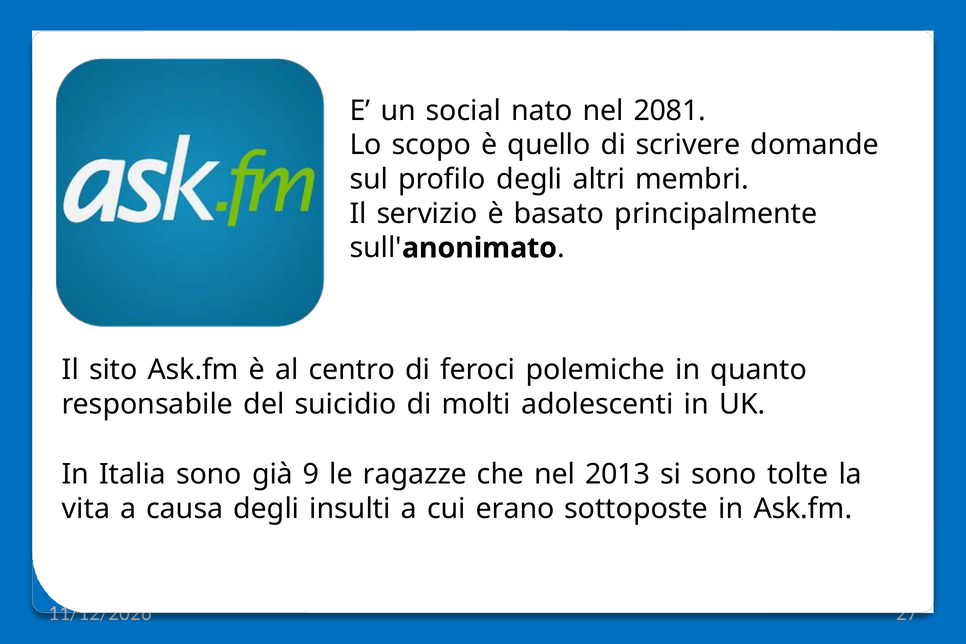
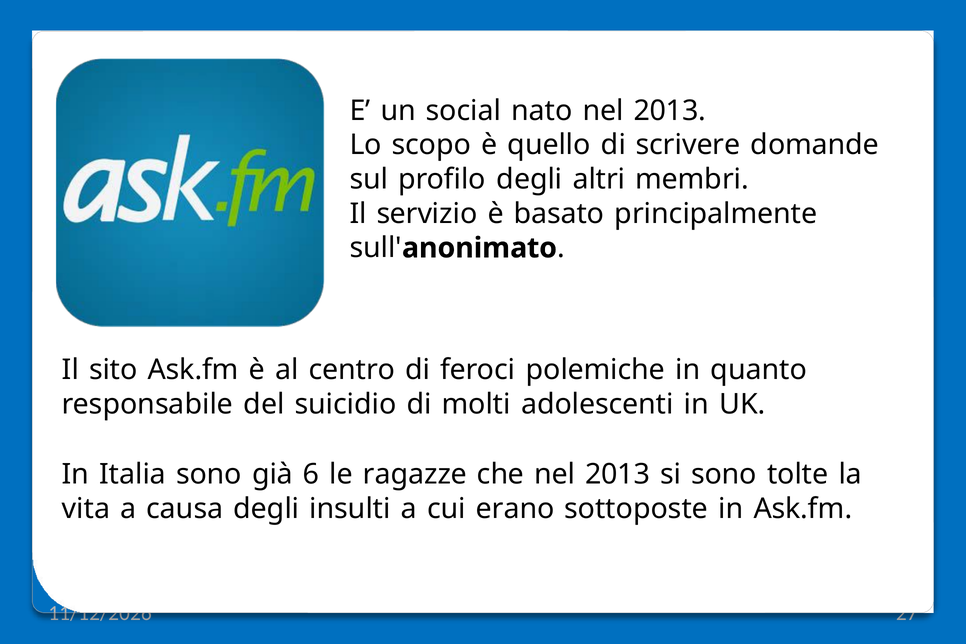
nato nel 2081: 2081 -> 2013
9: 9 -> 6
